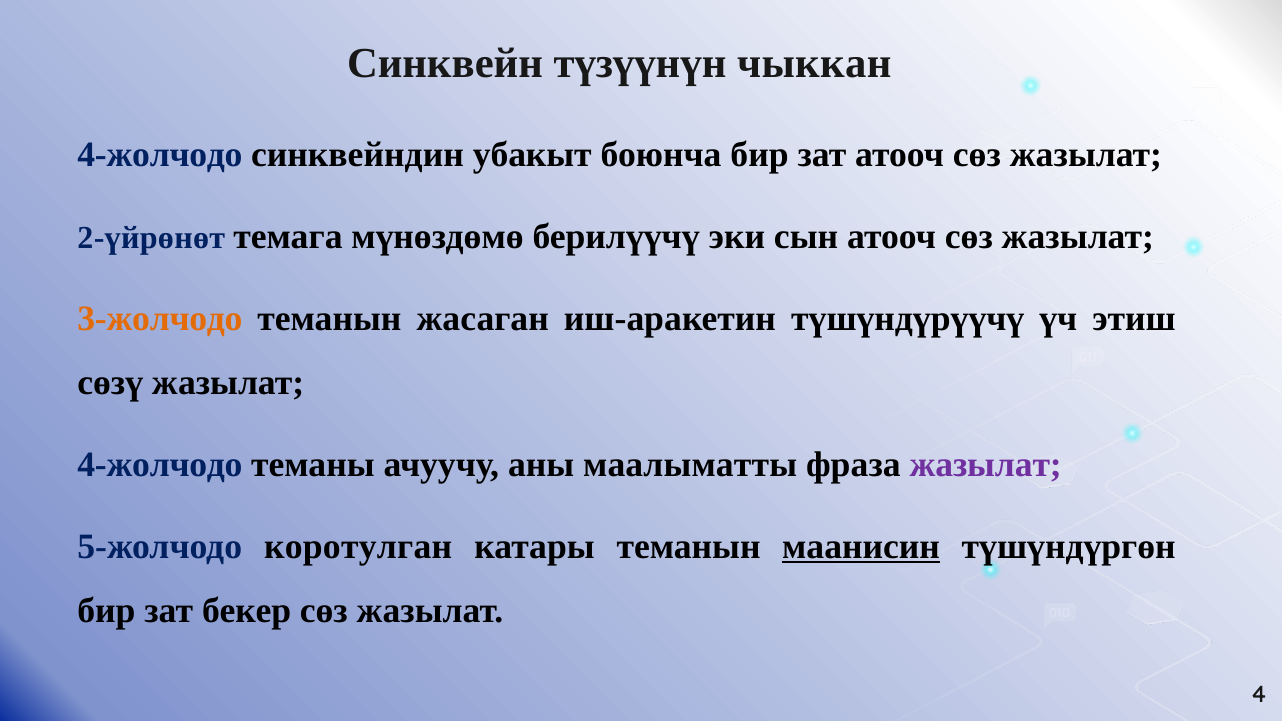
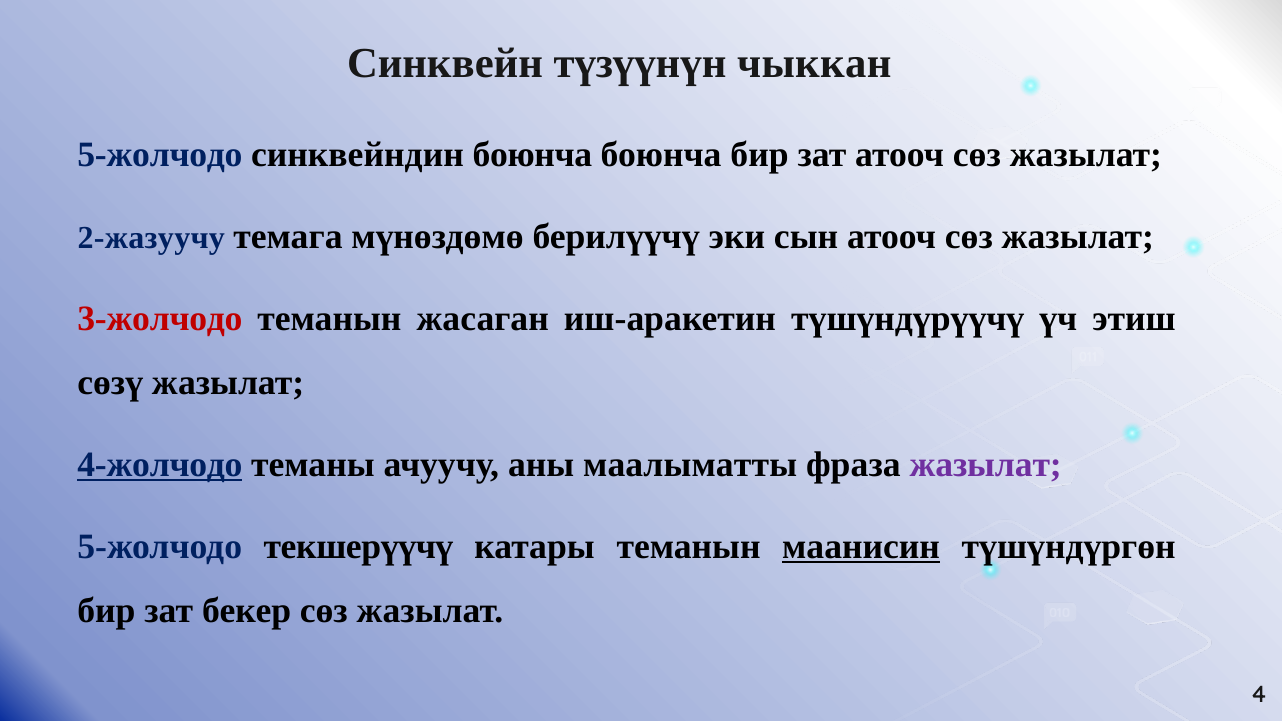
4-жолчодо at (160, 155): 4-жолчодо -> 5-жолчодо
синквейндин убакыт: убакыт -> боюнча
2-үйрөнөт: 2-үйрөнөт -> 2-жазуучу
3-жолчодо colour: orange -> red
4-жолчодо at (160, 465) underline: none -> present
коротулган: коротулган -> текшерүүчү
